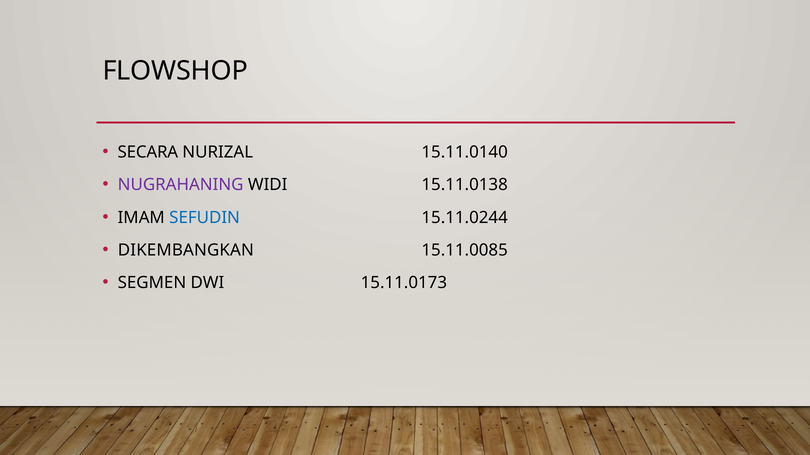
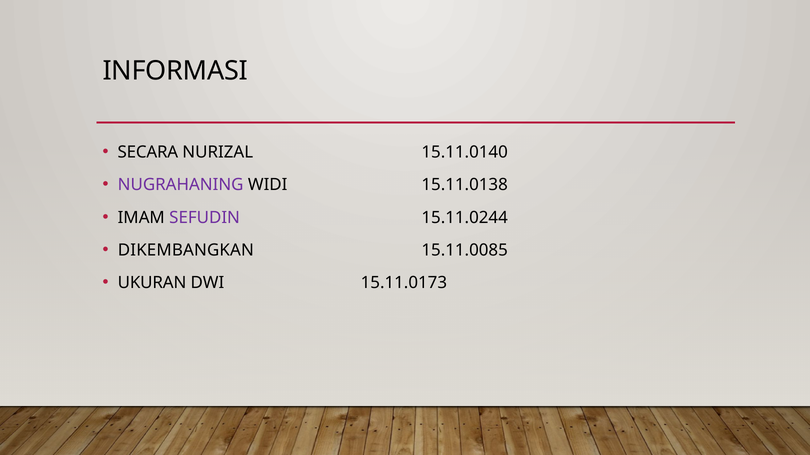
FLOWSHOP: FLOWSHOP -> INFORMASI
SEFUDIN colour: blue -> purple
SEGMEN: SEGMEN -> UKURAN
